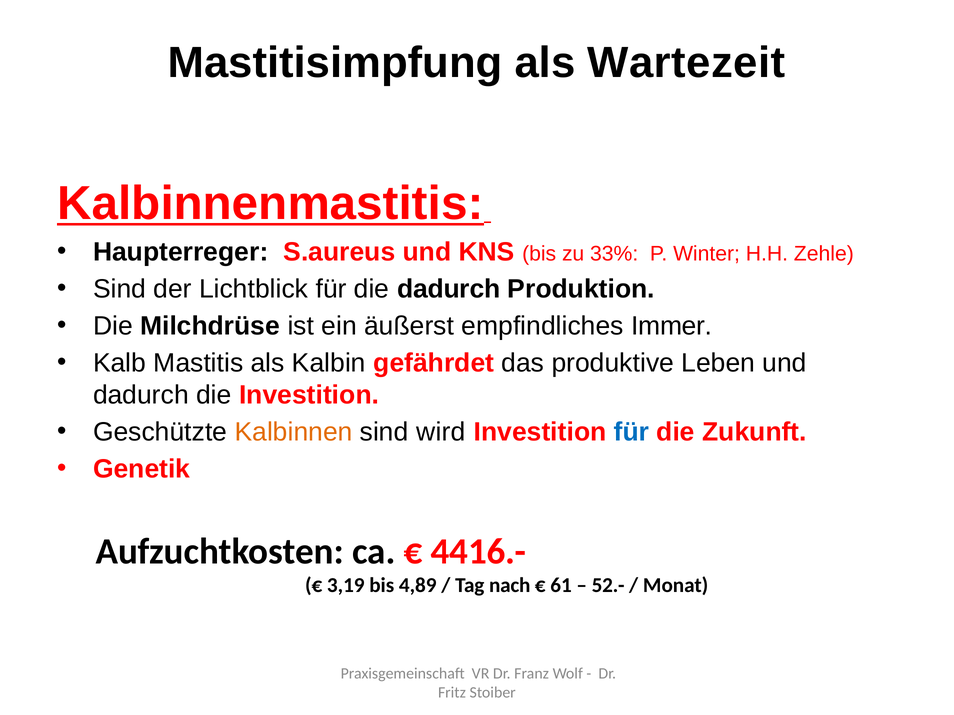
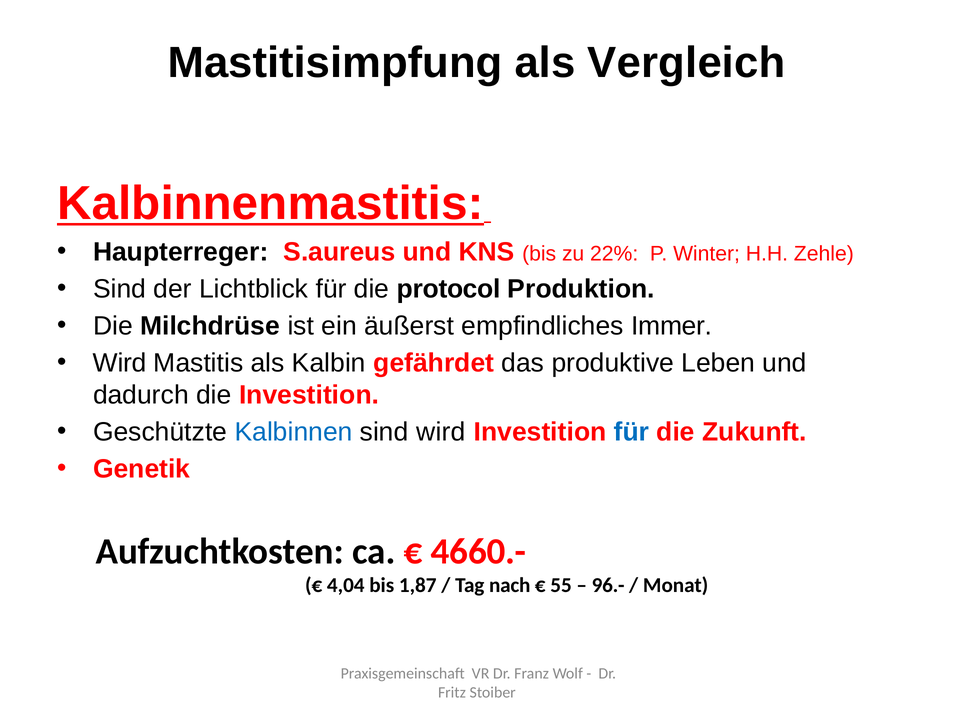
Wartezeit: Wartezeit -> Vergleich
33%: 33% -> 22%
die dadurch: dadurch -> protocol
Kalb at (120, 363): Kalb -> Wird
Kalbinnen colour: orange -> blue
4416.-: 4416.- -> 4660.-
3,19: 3,19 -> 4,04
4,89: 4,89 -> 1,87
61: 61 -> 55
52.-: 52.- -> 96.-
